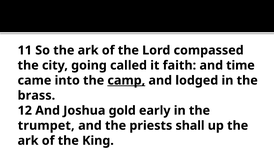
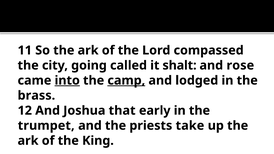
faith: faith -> shalt
time: time -> rose
into underline: none -> present
gold: gold -> that
shall: shall -> take
